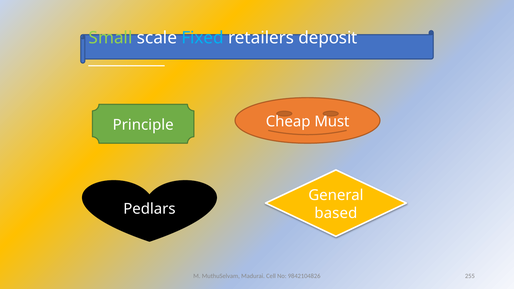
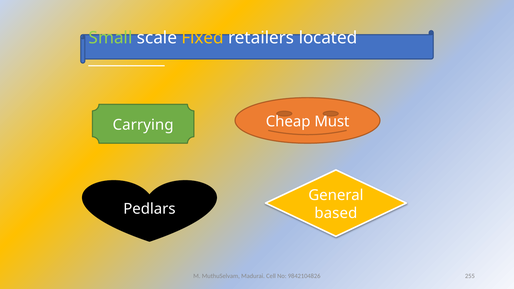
Fixed colour: light blue -> yellow
deposit: deposit -> located
Principle: Principle -> Carrying
